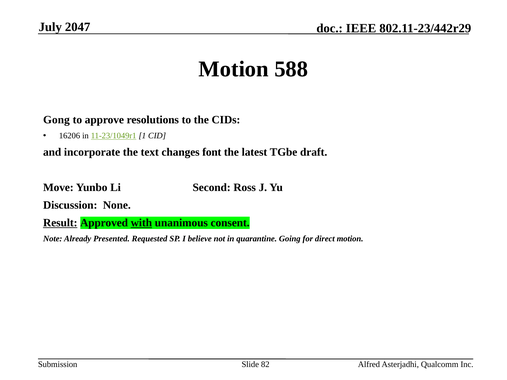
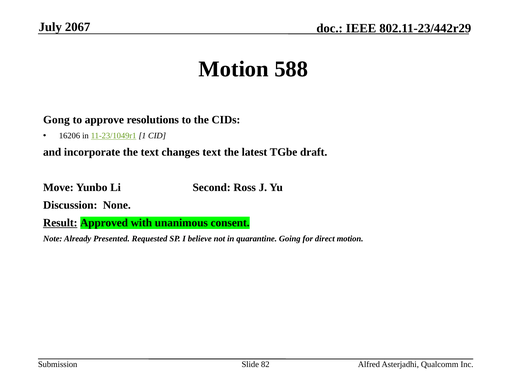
2047: 2047 -> 2067
changes font: font -> text
with underline: present -> none
